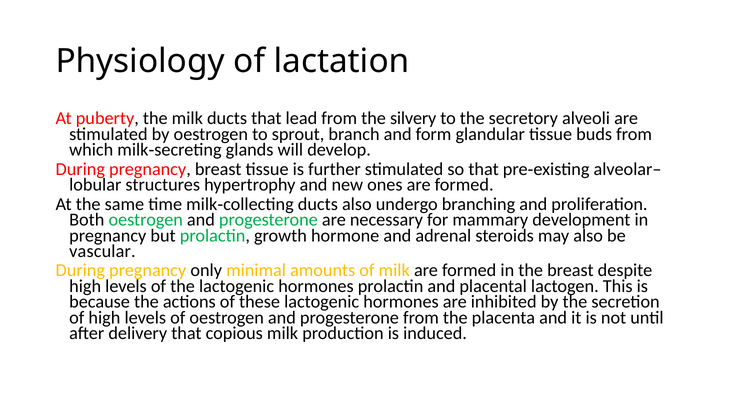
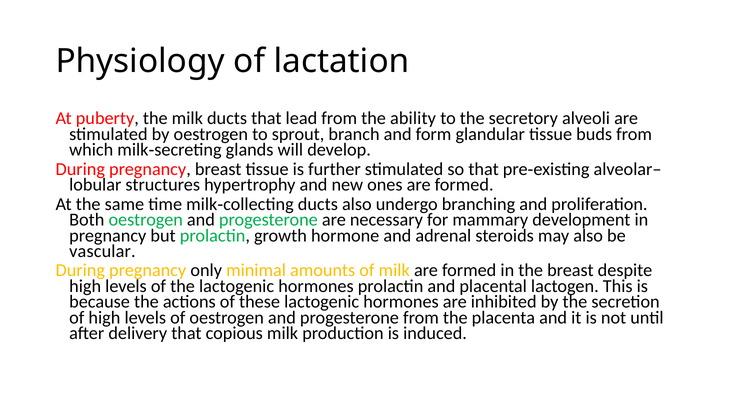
silvery: silvery -> ability
